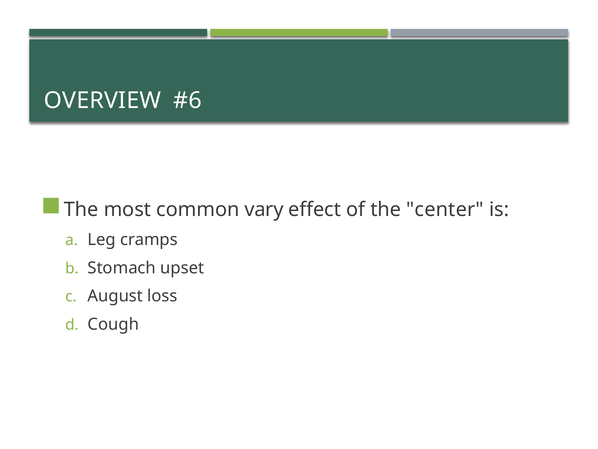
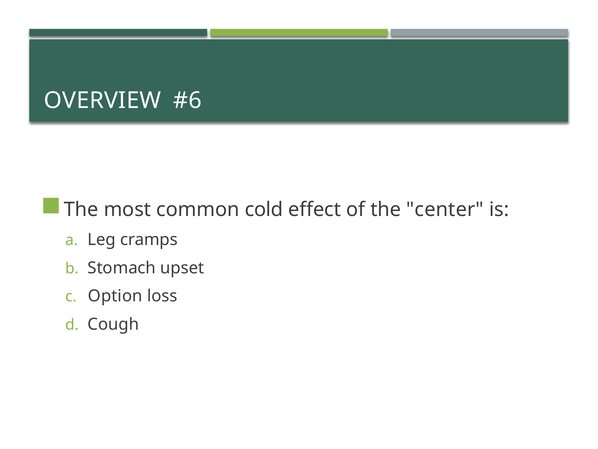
vary: vary -> cold
August: August -> Option
